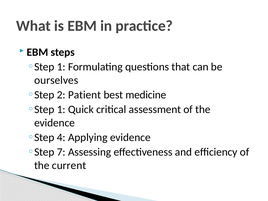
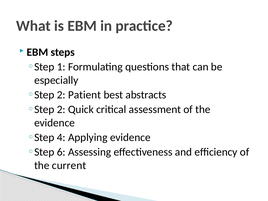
ourselves: ourselves -> especially
medicine: medicine -> abstracts
1 at (61, 109): 1 -> 2
7: 7 -> 6
